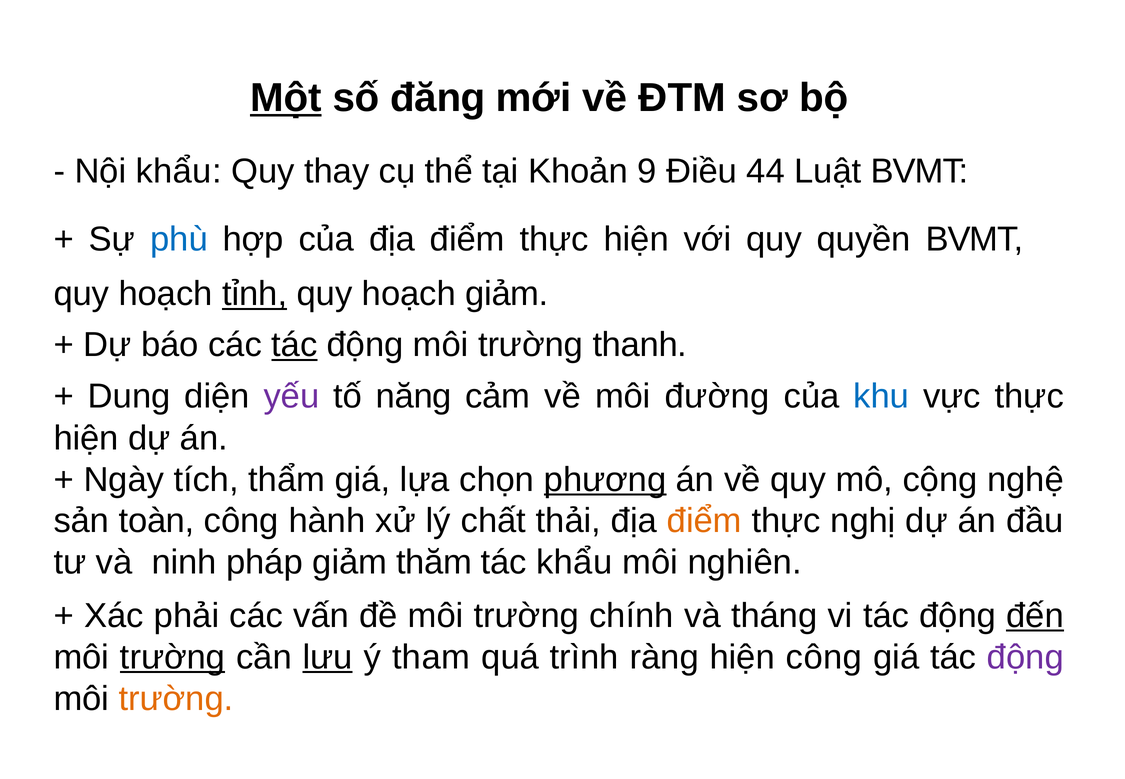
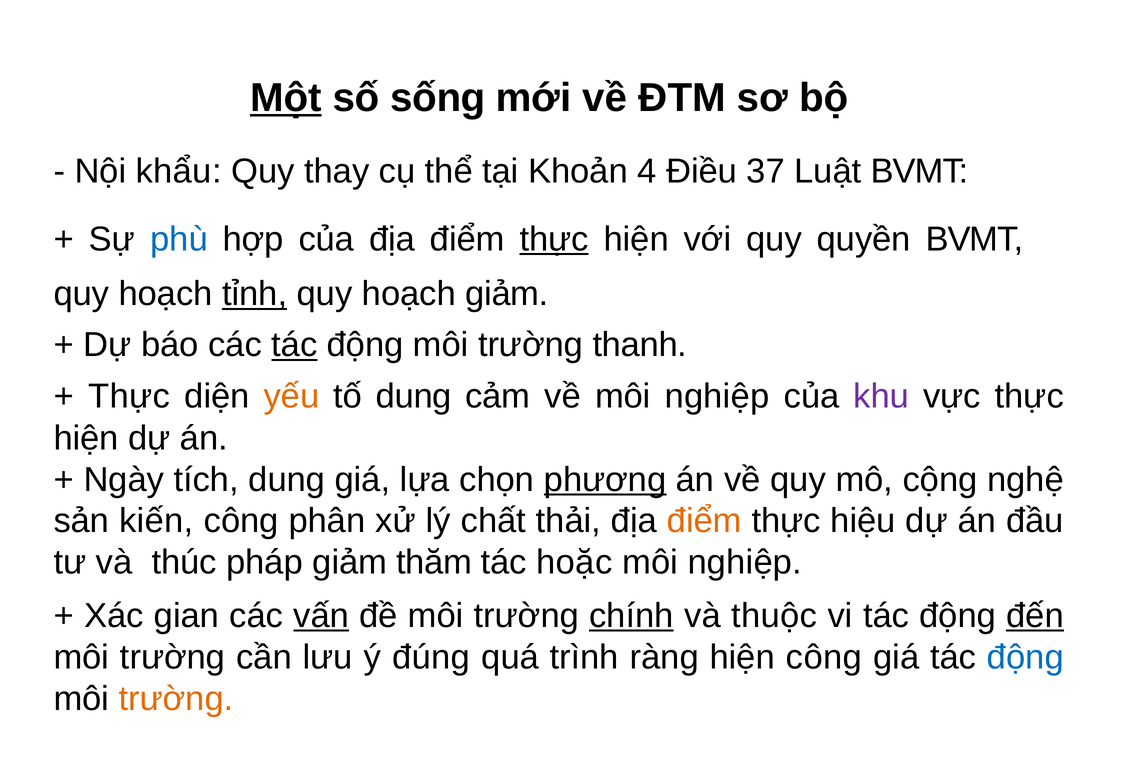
đăng: đăng -> sống
9: 9 -> 4
44: 44 -> 37
thực at (554, 239) underline: none -> present
Dung at (129, 396): Dung -> Thực
yếu colour: purple -> orange
tố năng: năng -> dung
về môi đường: đường -> nghiệp
khu colour: blue -> purple
tích thẩm: thẩm -> dung
toàn: toàn -> kiến
hành: hành -> phân
nghị: nghị -> hiệu
ninh: ninh -> thúc
tác khẩu: khẩu -> hoặc
nghiên at (745, 562): nghiên -> nghiệp
phải: phải -> gian
vấn underline: none -> present
chính underline: none -> present
tháng: tháng -> thuộc
trường at (173, 657) underline: present -> none
lưu underline: present -> none
tham: tham -> đúng
động at (1025, 657) colour: purple -> blue
